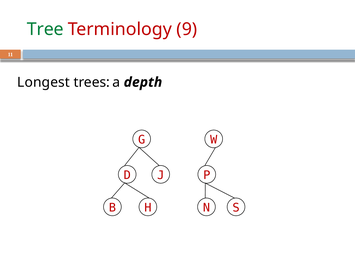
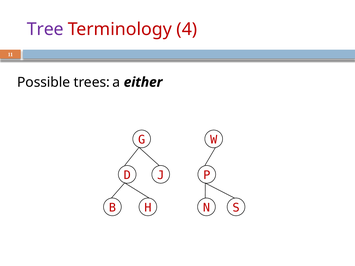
Tree colour: green -> purple
9: 9 -> 4
Longest: Longest -> Possible
depth: depth -> either
